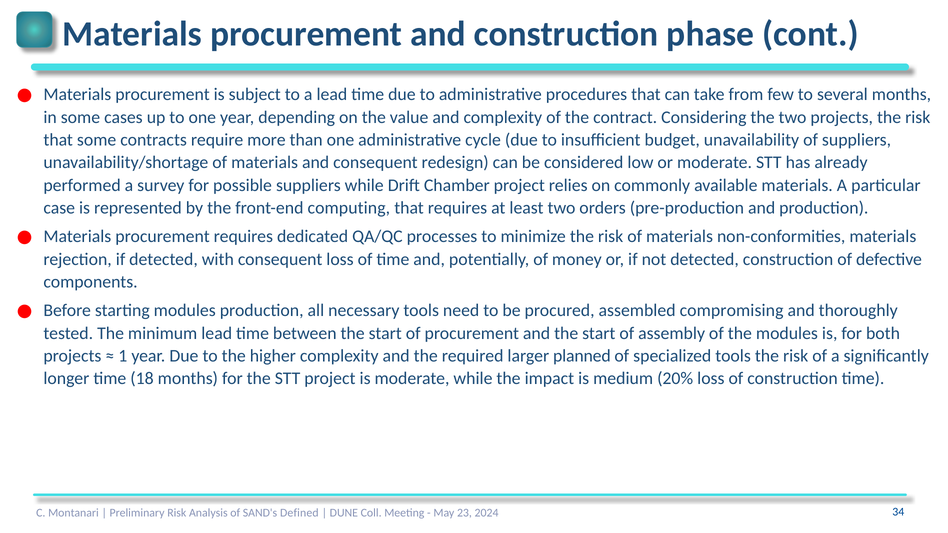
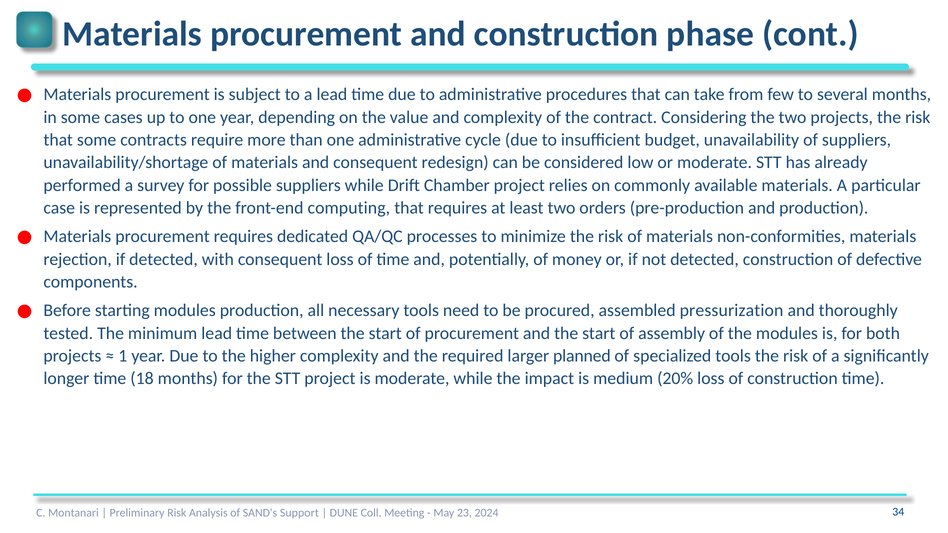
compromising: compromising -> pressurization
Defined: Defined -> Support
